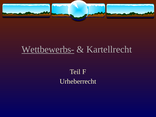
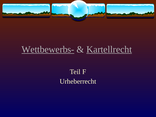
Kartellrecht underline: none -> present
